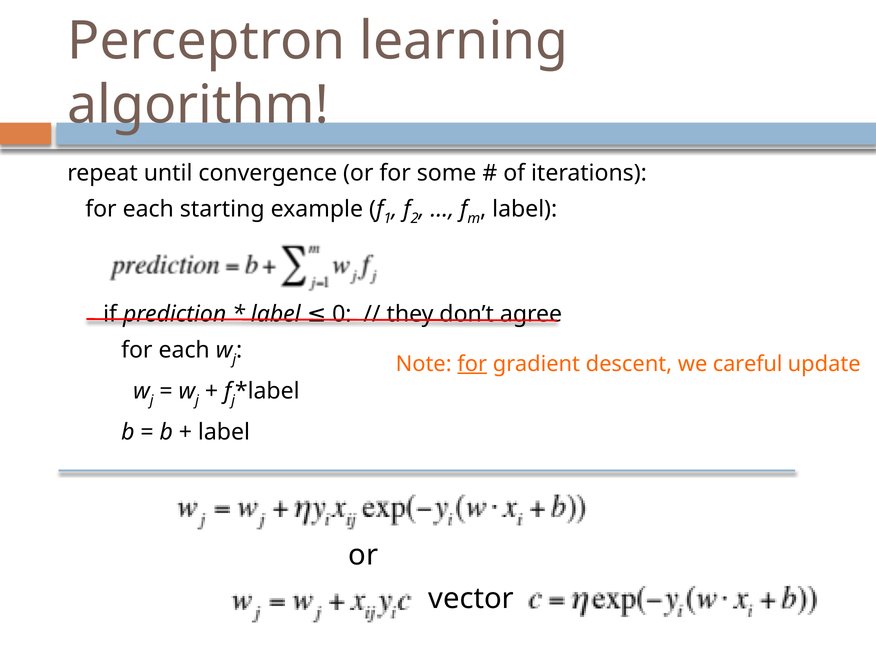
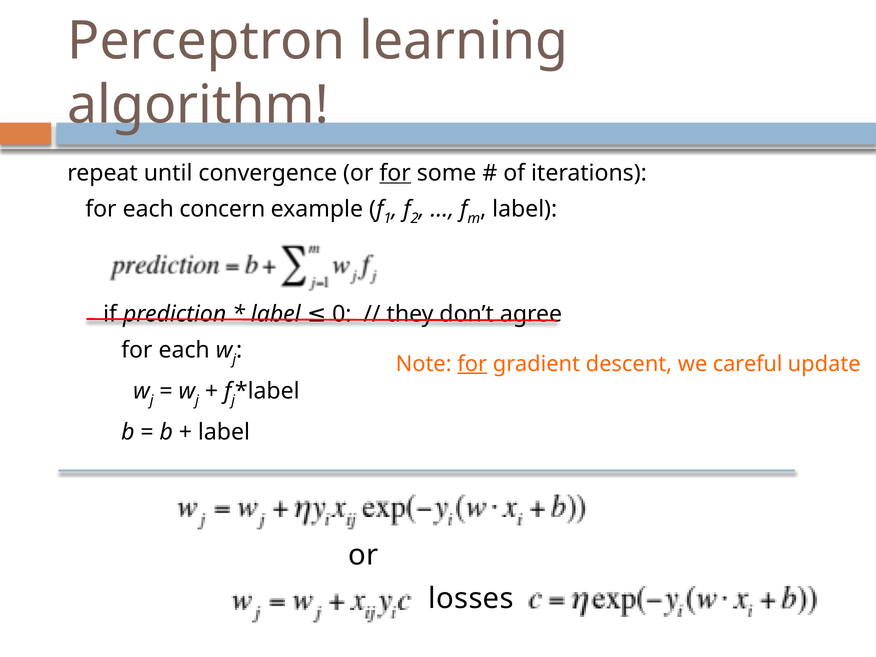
for at (395, 173) underline: none -> present
starting: starting -> concern
vector: vector -> losses
